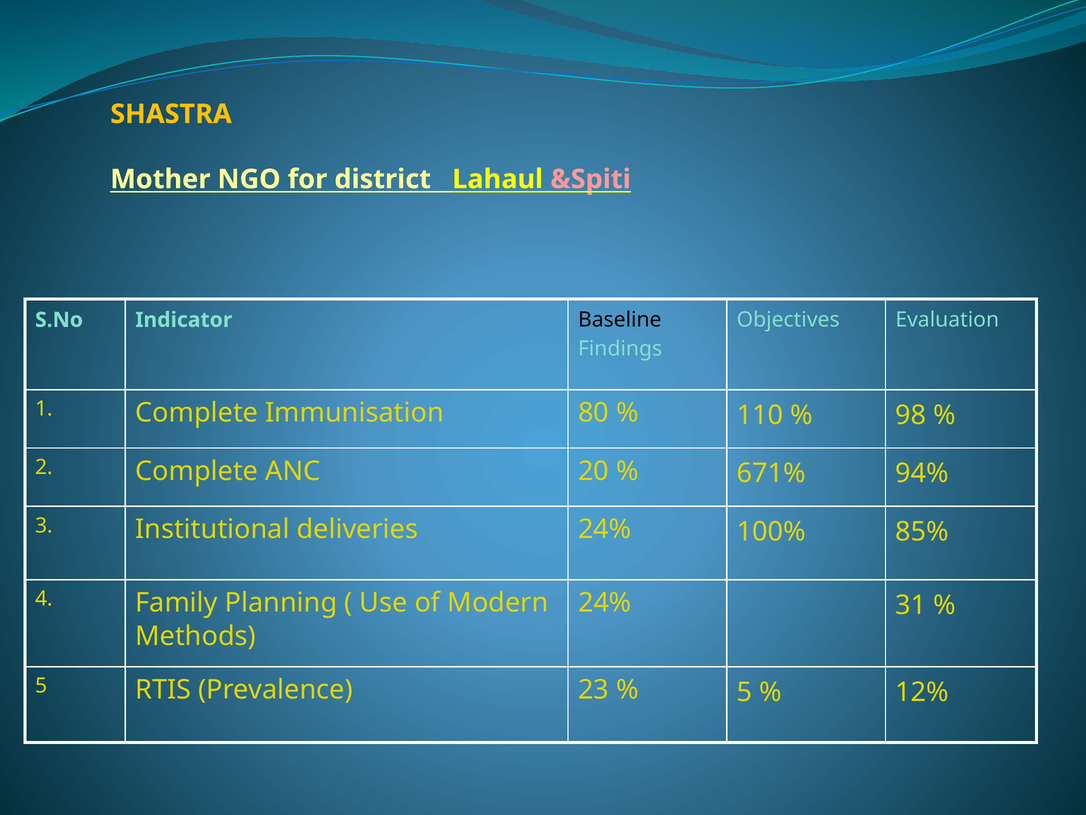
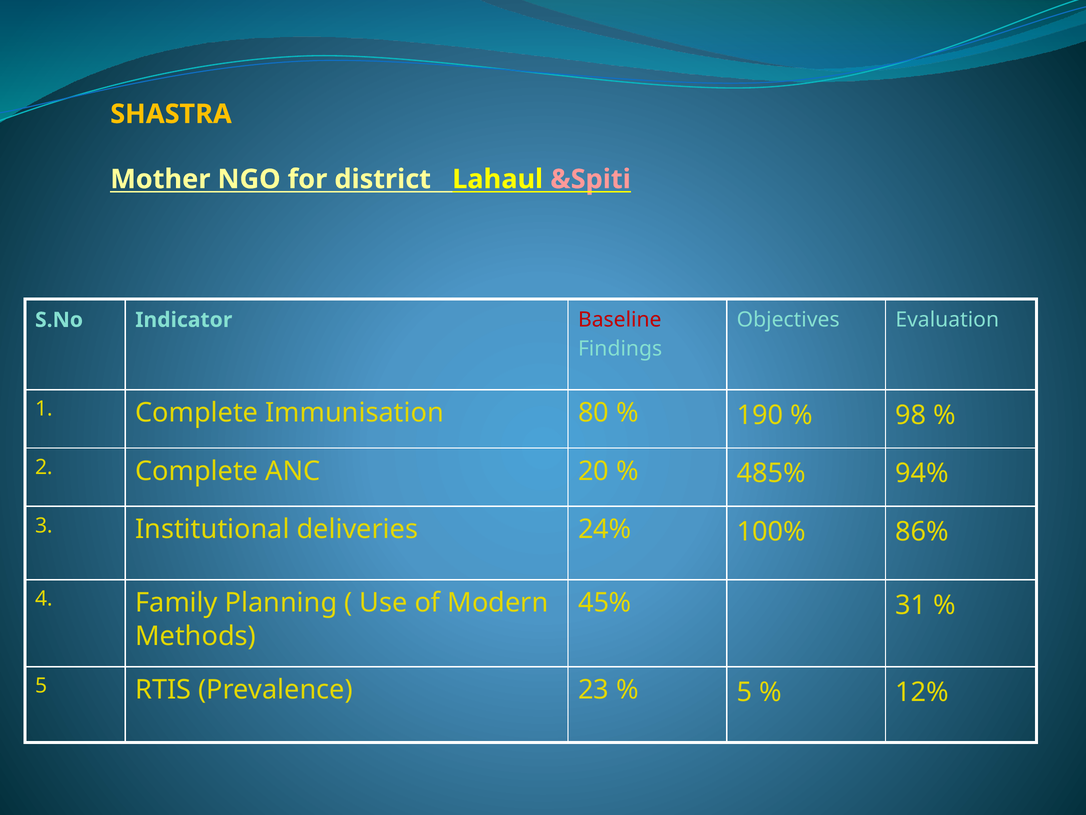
Baseline colour: black -> red
110: 110 -> 190
671%: 671% -> 485%
85%: 85% -> 86%
24% at (605, 602): 24% -> 45%
